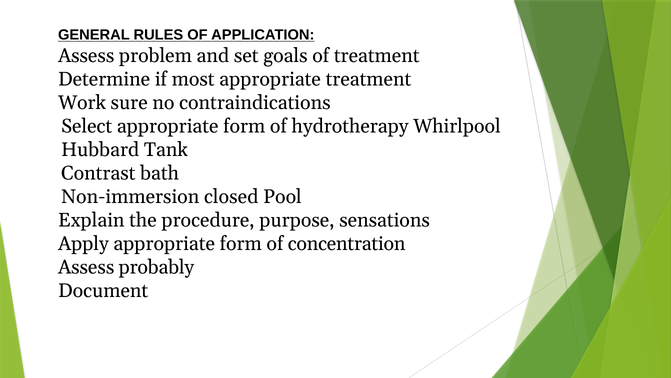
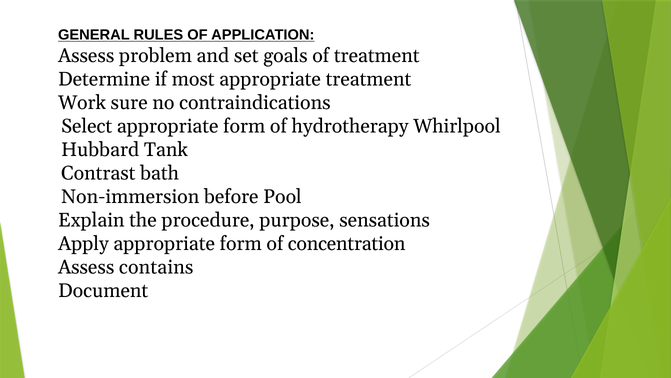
closed: closed -> before
probably: probably -> contains
